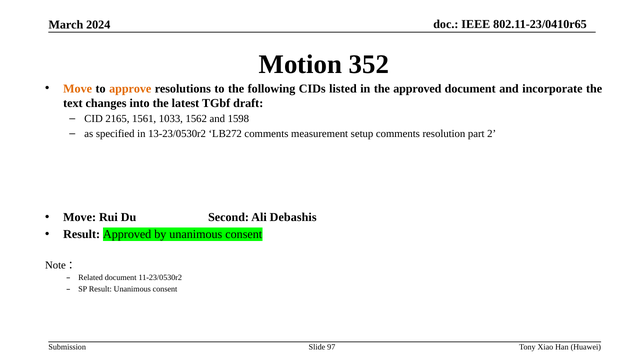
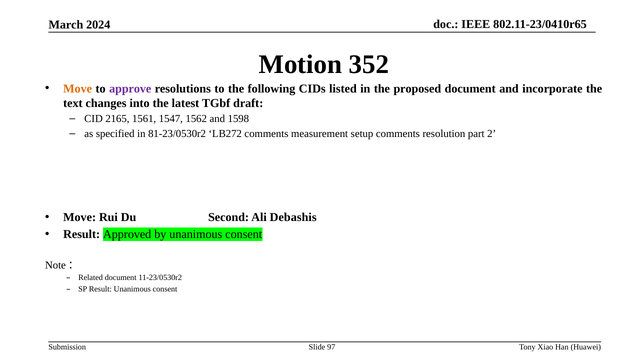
approve colour: orange -> purple
the approved: approved -> proposed
1033: 1033 -> 1547
13-23/0530r2: 13-23/0530r2 -> 81-23/0530r2
